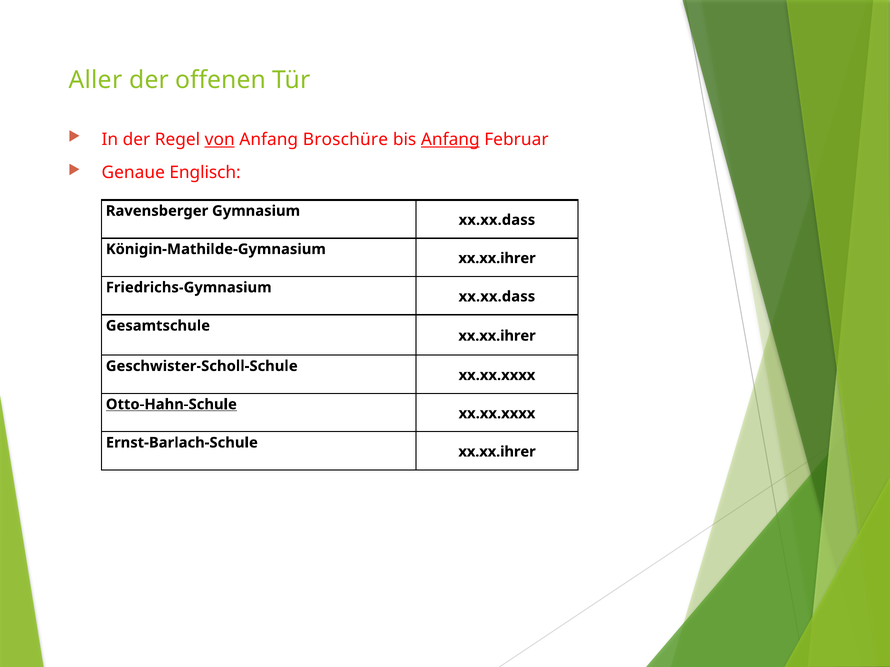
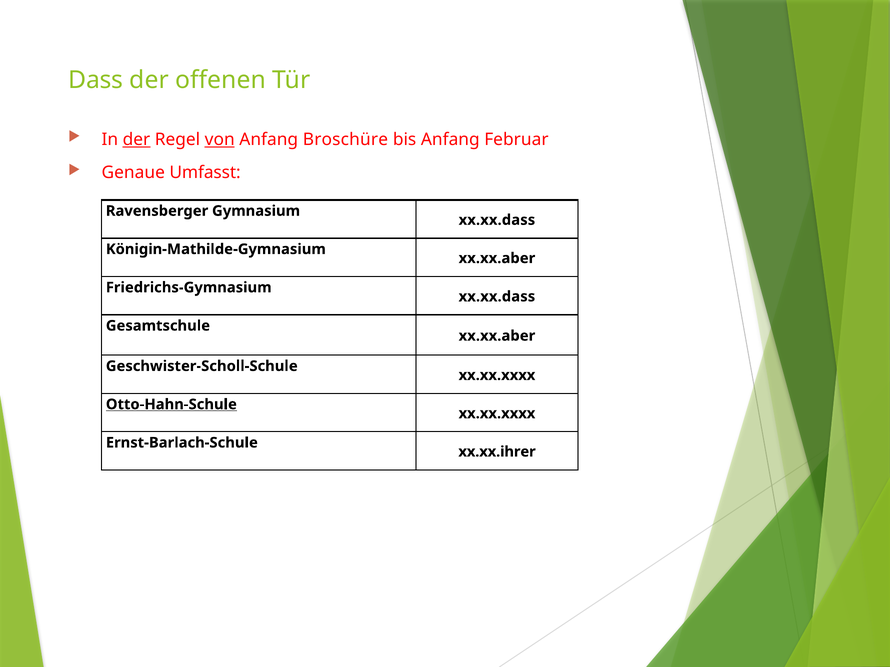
Aller: Aller -> Dass
der at (136, 139) underline: none -> present
Anfang at (450, 139) underline: present -> none
Englisch: Englisch -> Umfasst
xx.xx.ihrer at (497, 258): xx.xx.ihrer -> xx.xx.aber
xx.xx.ihrer at (497, 336): xx.xx.ihrer -> xx.xx.aber
